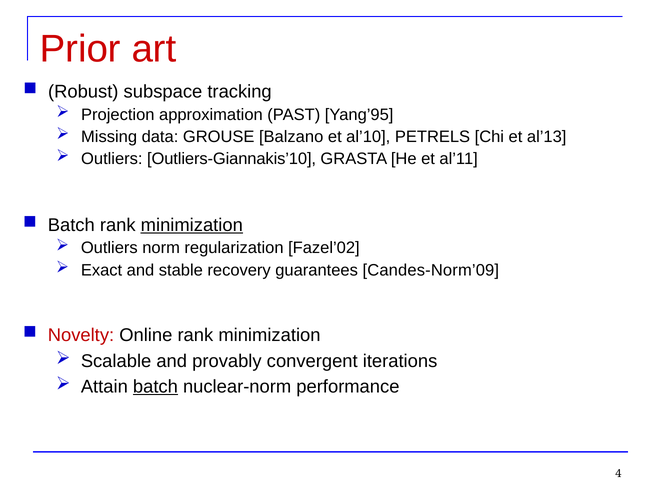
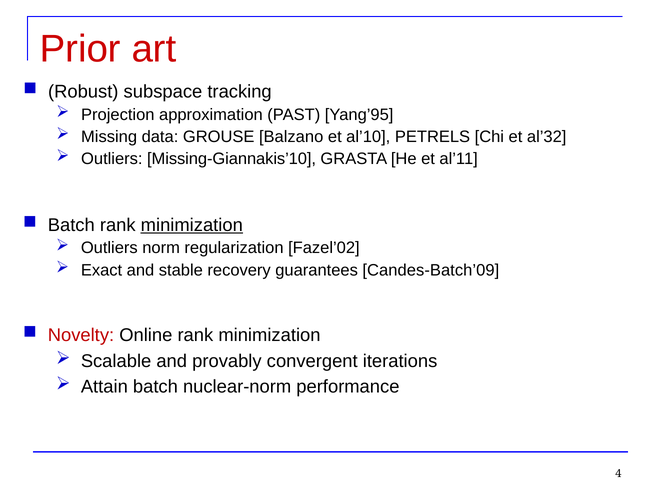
al’13: al’13 -> al’32
Outliers-Giannakis’10: Outliers-Giannakis’10 -> Missing-Giannakis’10
Candes-Norm’09: Candes-Norm’09 -> Candes-Batch’09
batch at (155, 386) underline: present -> none
